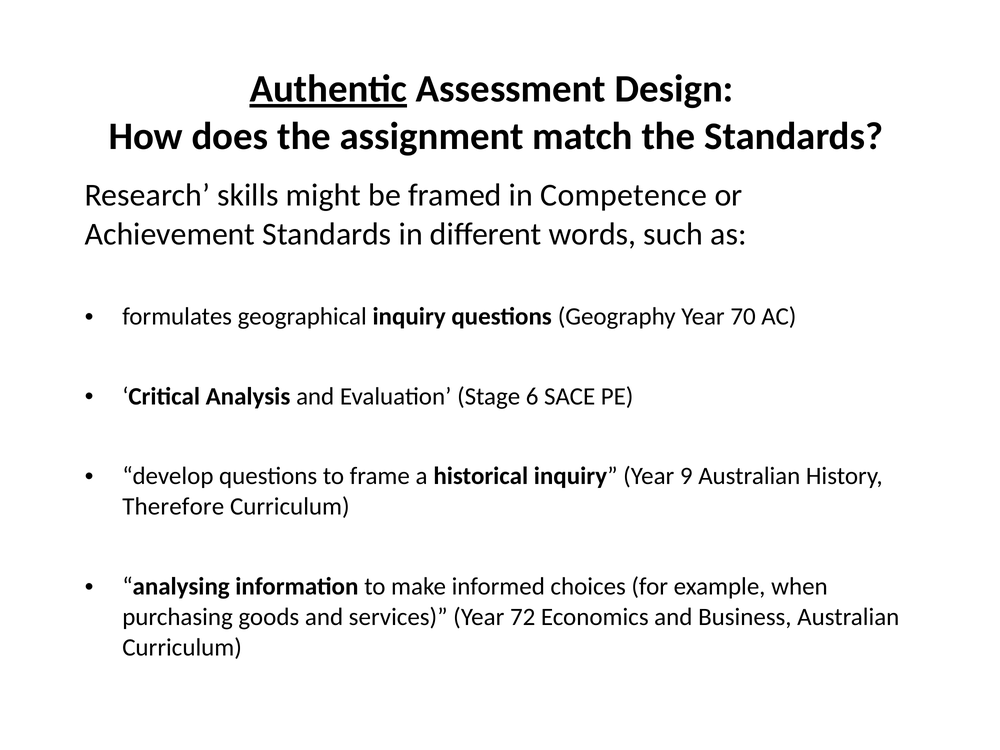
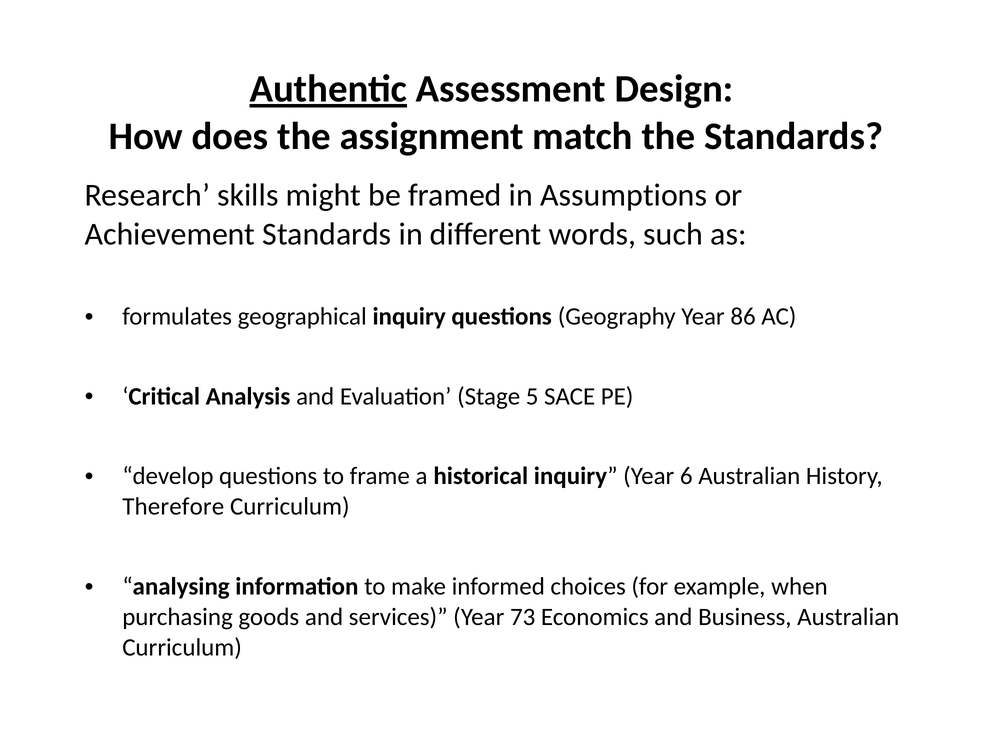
Competence: Competence -> Assumptions
70: 70 -> 86
6: 6 -> 5
9: 9 -> 6
72: 72 -> 73
